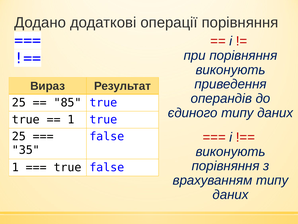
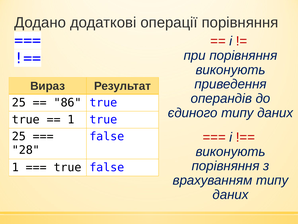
85: 85 -> 86
35: 35 -> 28
